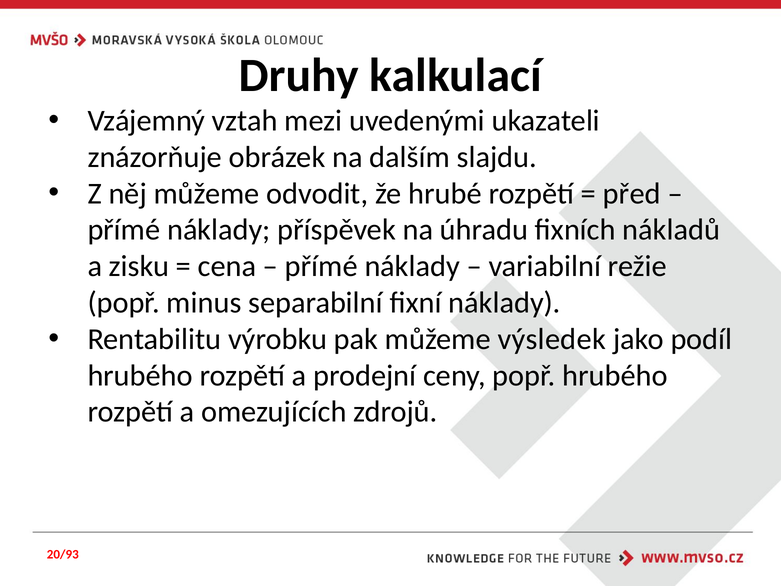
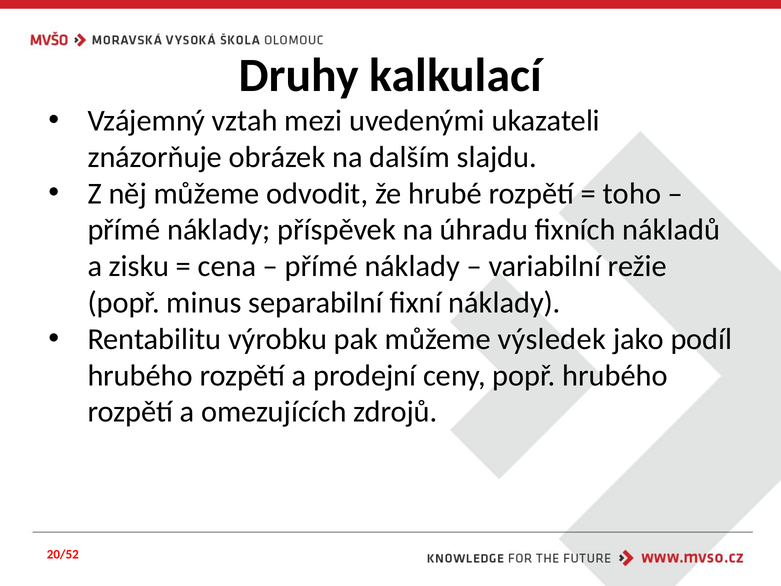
před: před -> toho
20/93: 20/93 -> 20/52
